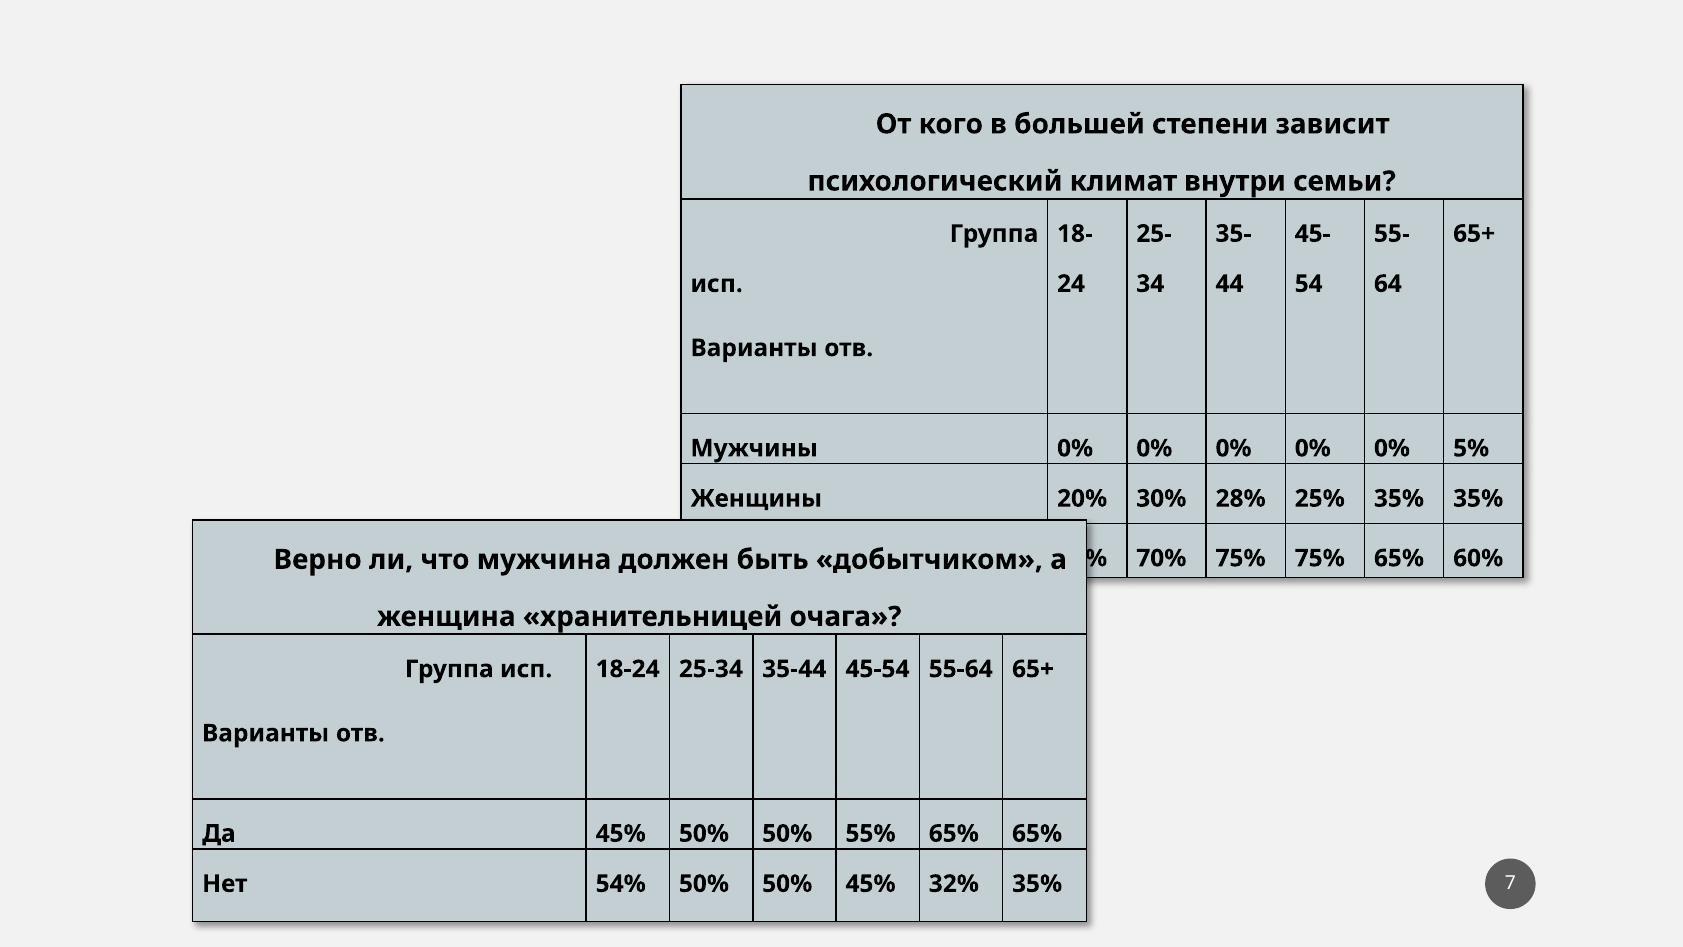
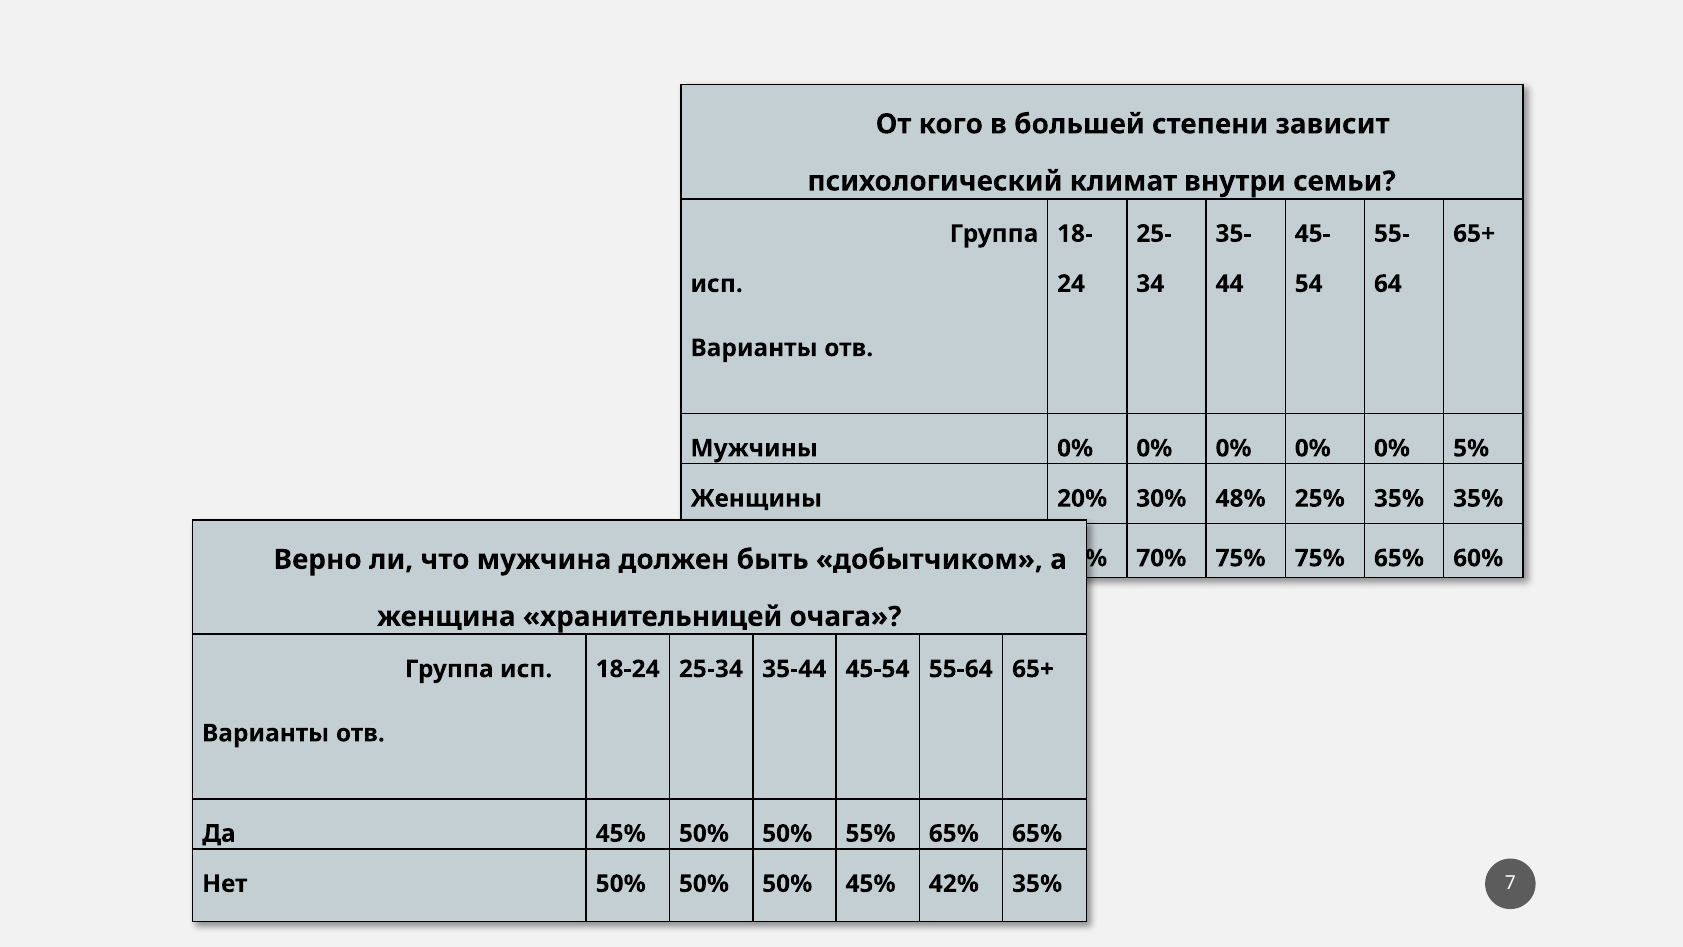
28%: 28% -> 48%
Нет 54%: 54% -> 50%
32%: 32% -> 42%
